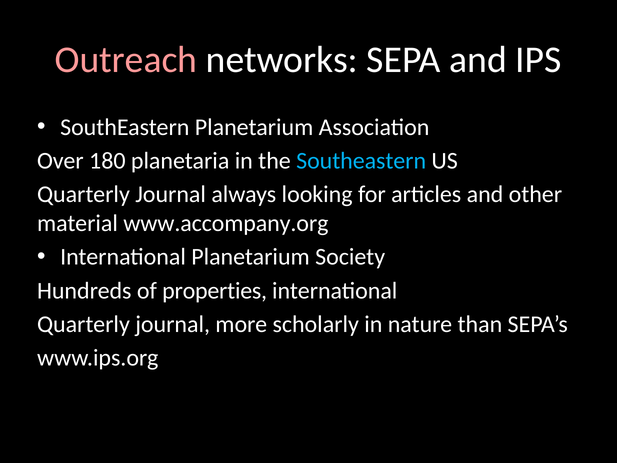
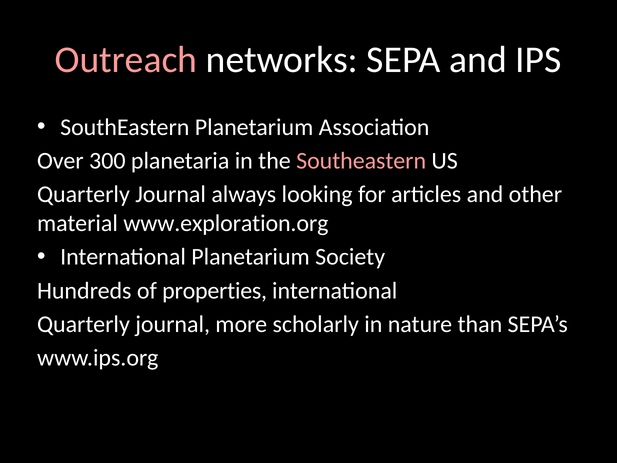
180: 180 -> 300
Southeastern at (361, 161) colour: light blue -> pink
www.accompany.org: www.accompany.org -> www.exploration.org
